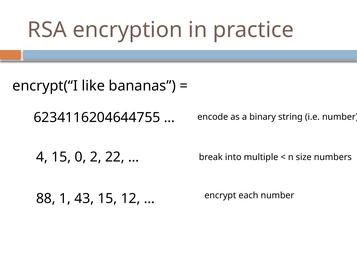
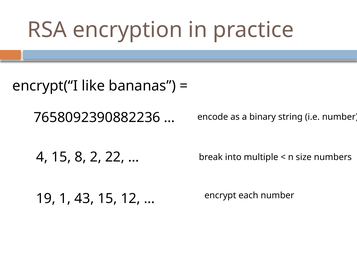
6234116204644755: 6234116204644755 -> 7658092390882236
0: 0 -> 8
88: 88 -> 19
